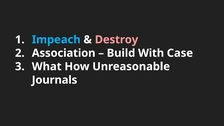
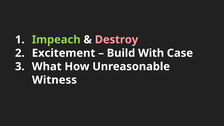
Impeach colour: light blue -> light green
Association: Association -> Excitement
Journals: Journals -> Witness
